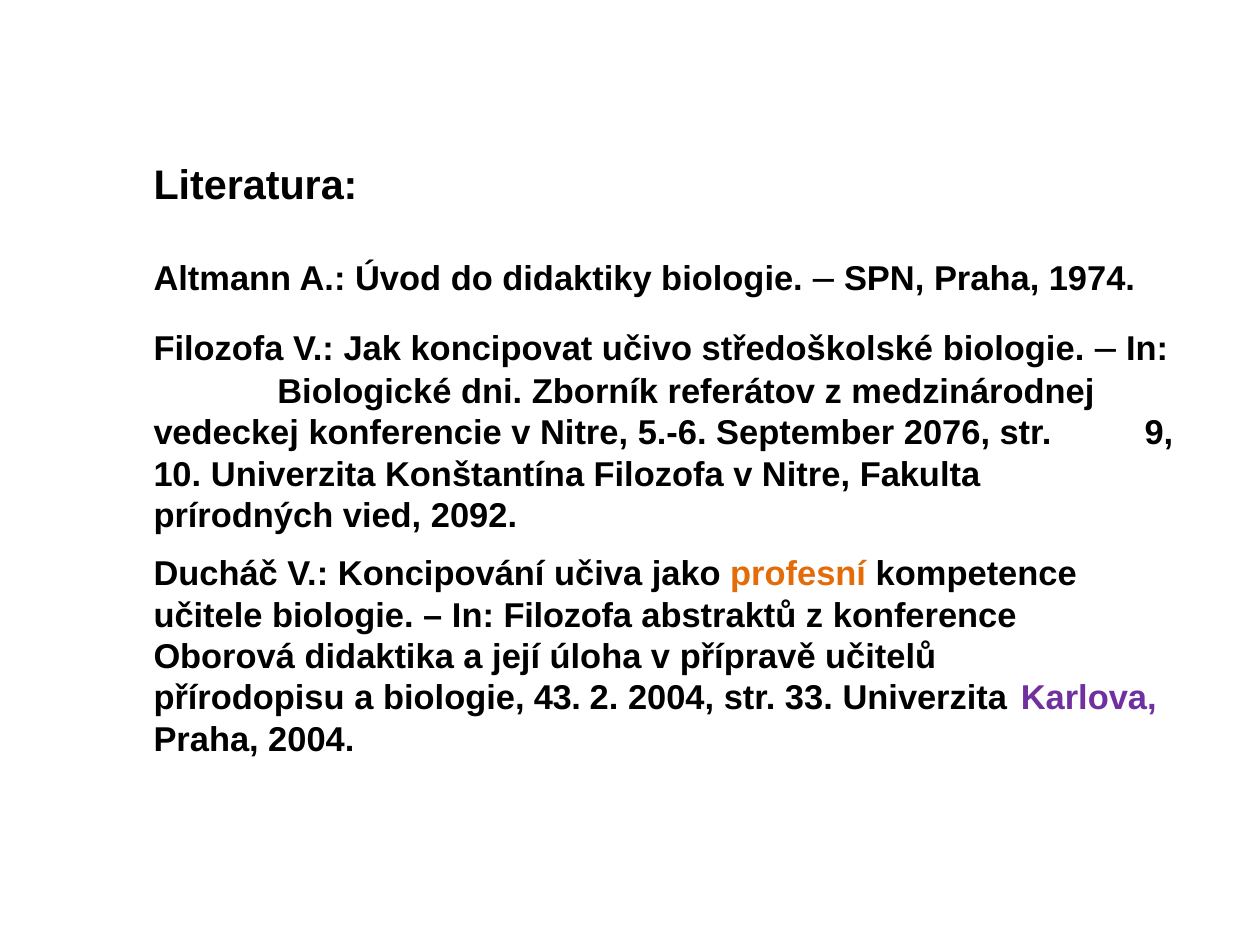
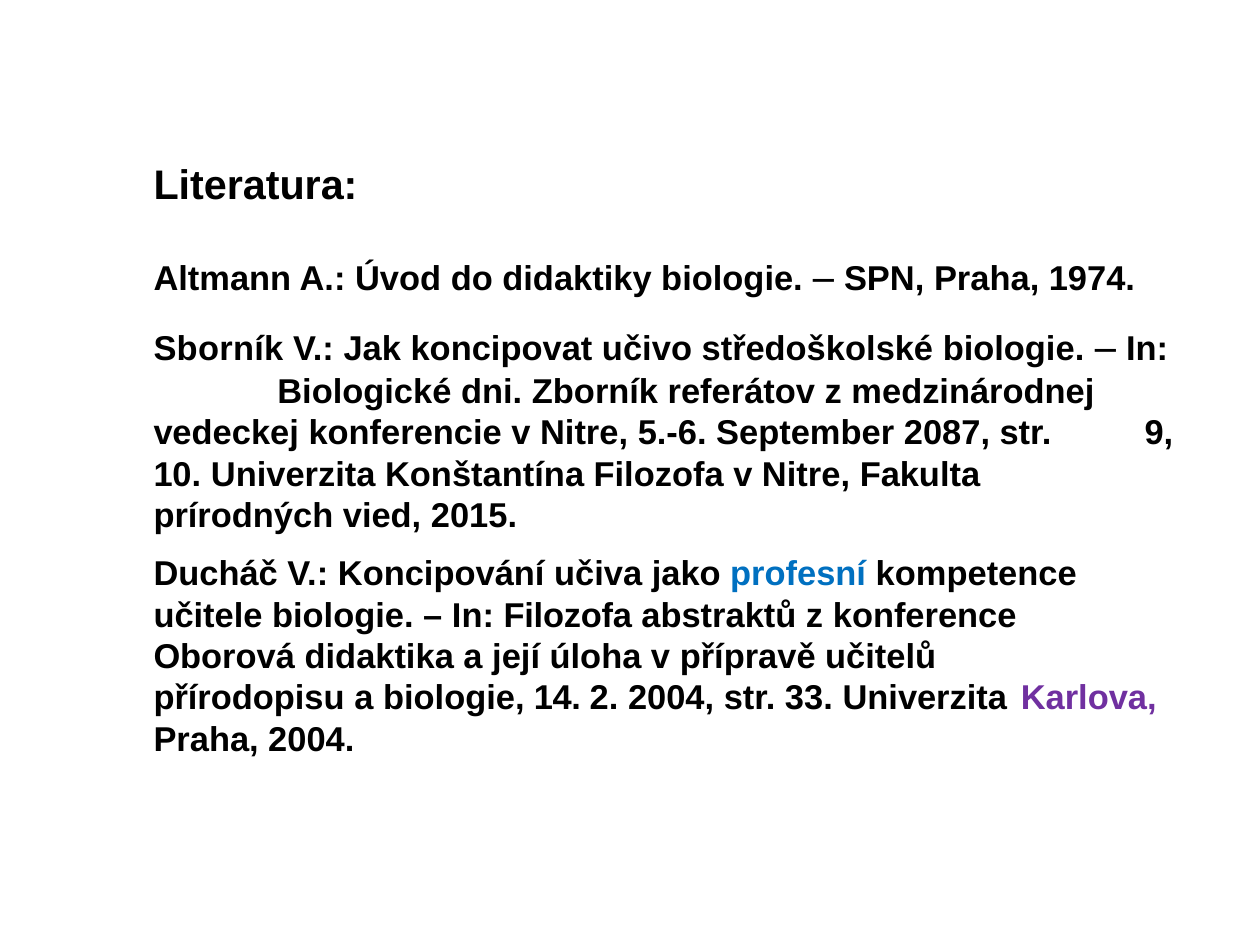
Filozofa at (219, 350): Filozofa -> Sborník
2076: 2076 -> 2087
2092: 2092 -> 2015
profesní colour: orange -> blue
43: 43 -> 14
